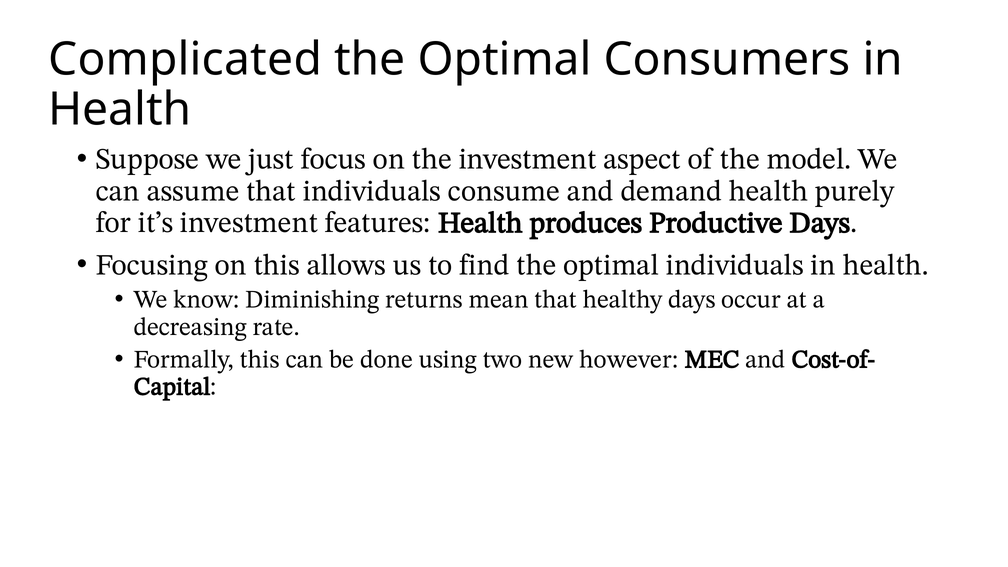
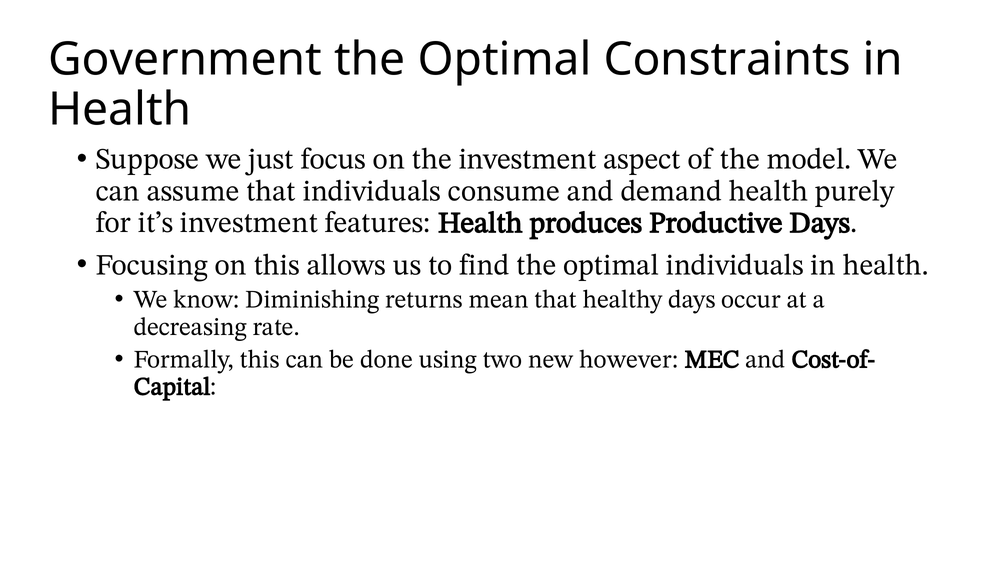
Complicated: Complicated -> Government
Consumers: Consumers -> Constraints
